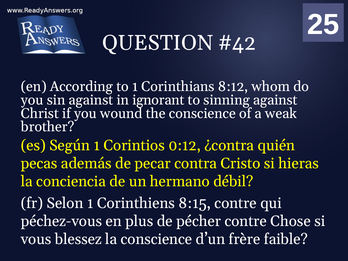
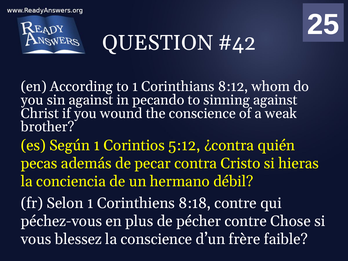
ignorant: ignorant -> pecando
0:12: 0:12 -> 5:12
8:15: 8:15 -> 8:18
